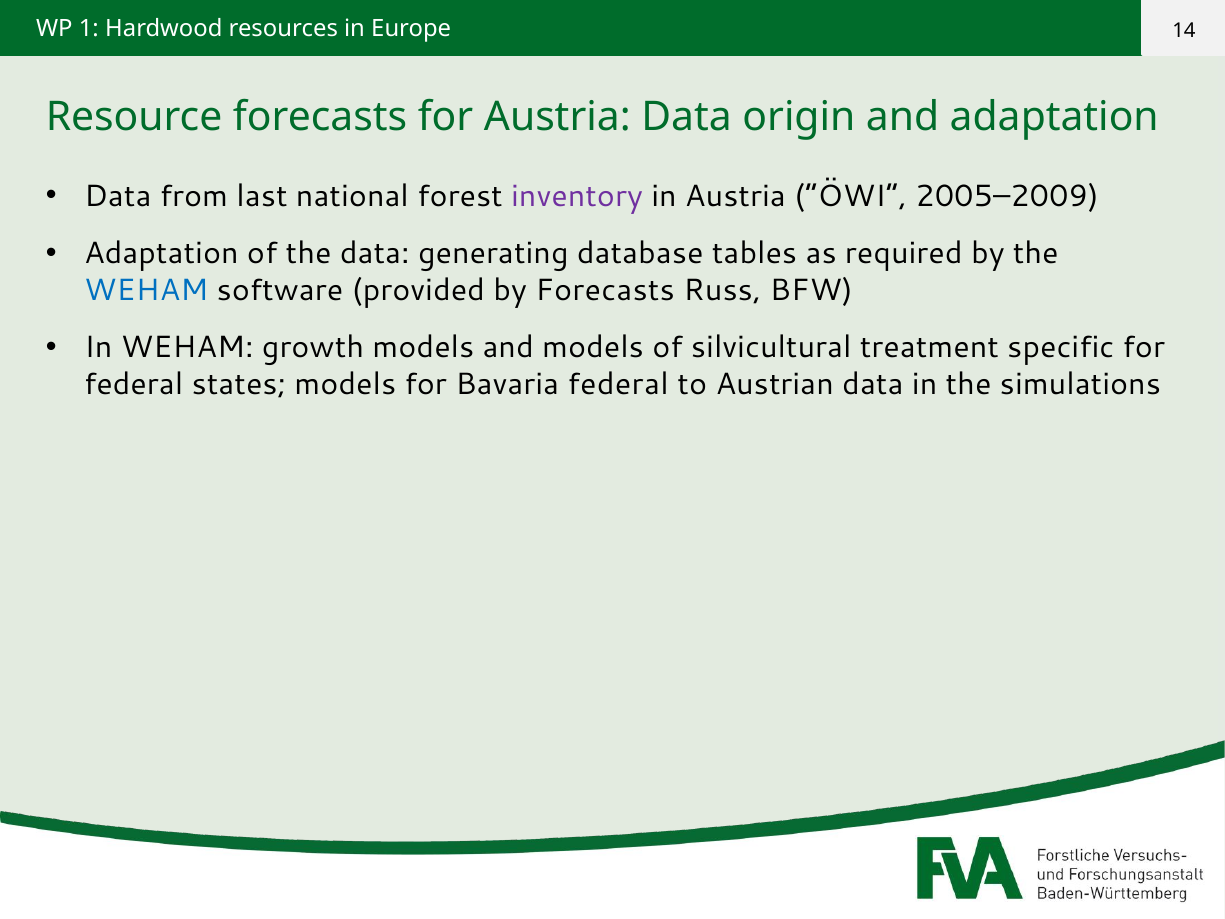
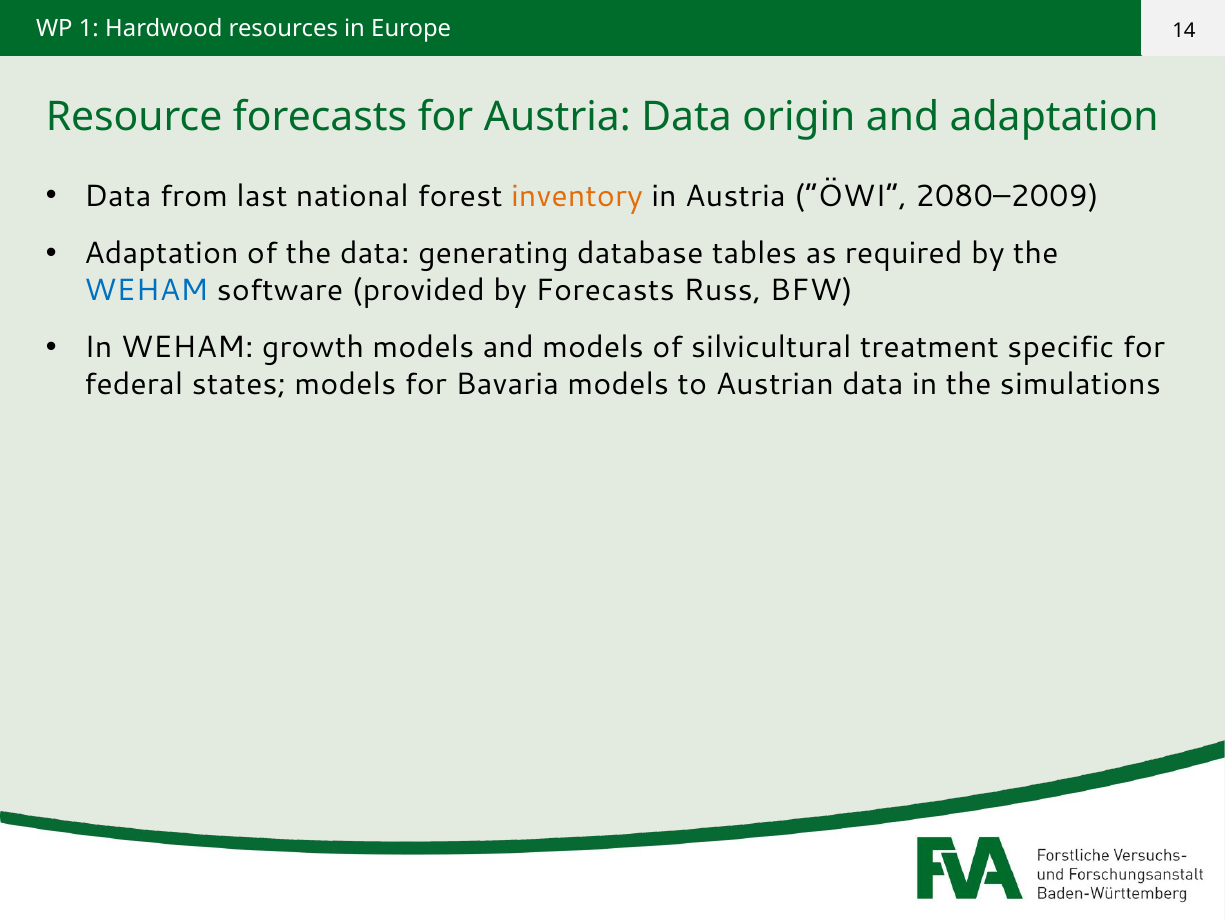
inventory colour: purple -> orange
2005–2009: 2005–2009 -> 2080–2009
Bavaria federal: federal -> models
